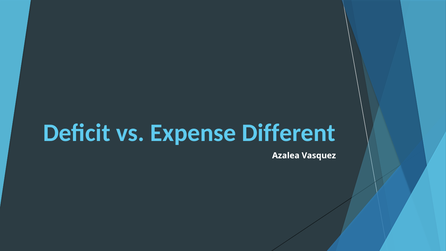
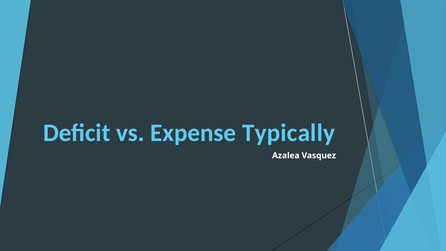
Different: Different -> Typically
